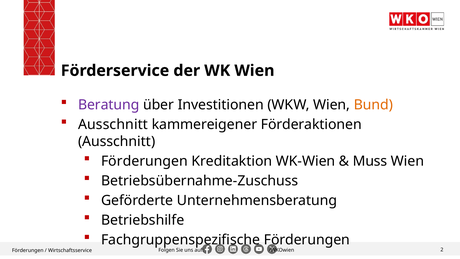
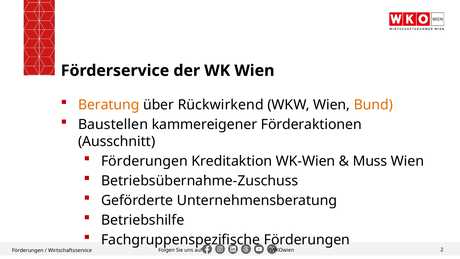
Beratung colour: purple -> orange
Investitionen: Investitionen -> Rückwirkend
Ausschnitt at (113, 125): Ausschnitt -> Baustellen
